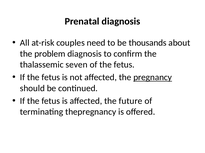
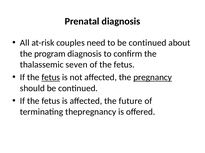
to be thousands: thousands -> continued
problem: problem -> program
fetus at (51, 78) underline: none -> present
